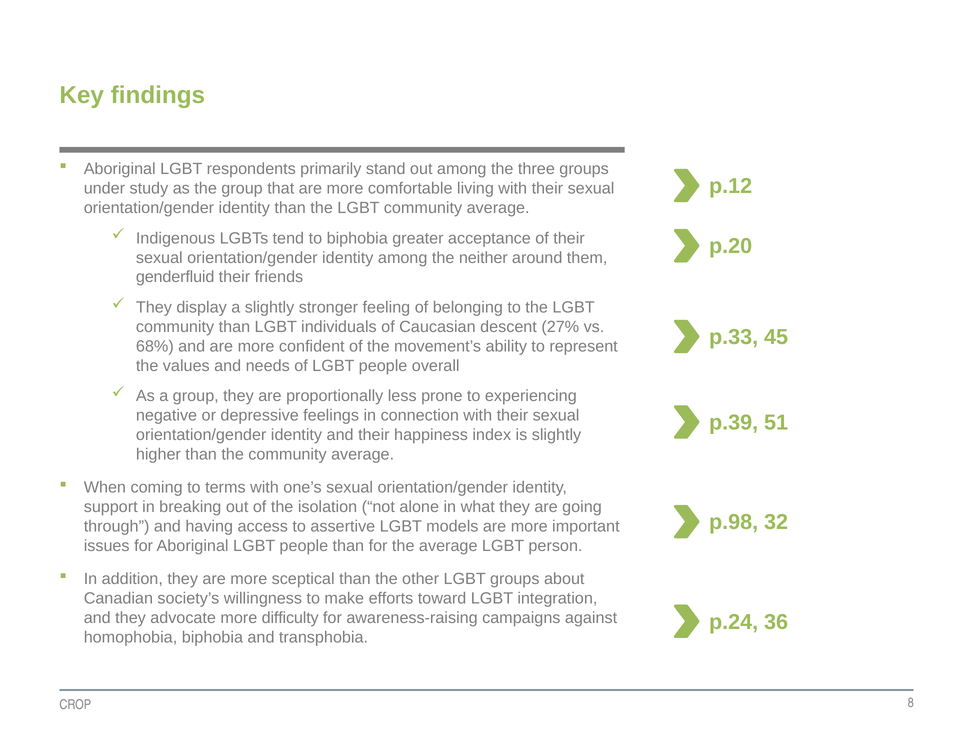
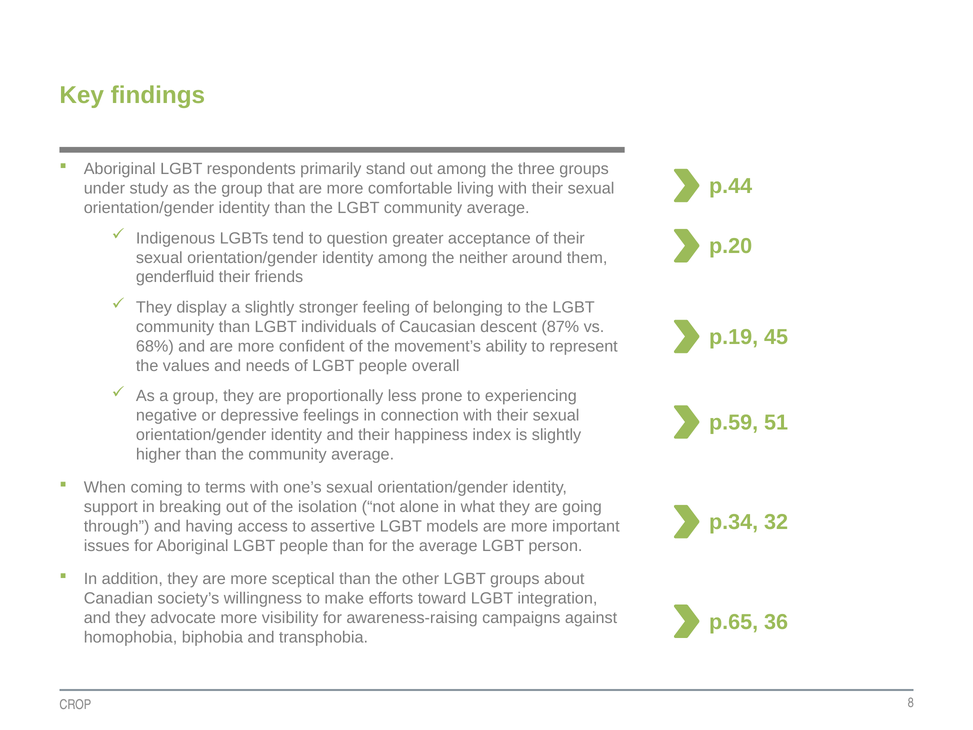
p.12: p.12 -> p.44
to biphobia: biphobia -> question
27%: 27% -> 87%
p.33: p.33 -> p.19
p.39: p.39 -> p.59
p.98: p.98 -> p.34
difficulty: difficulty -> visibility
p.24: p.24 -> p.65
